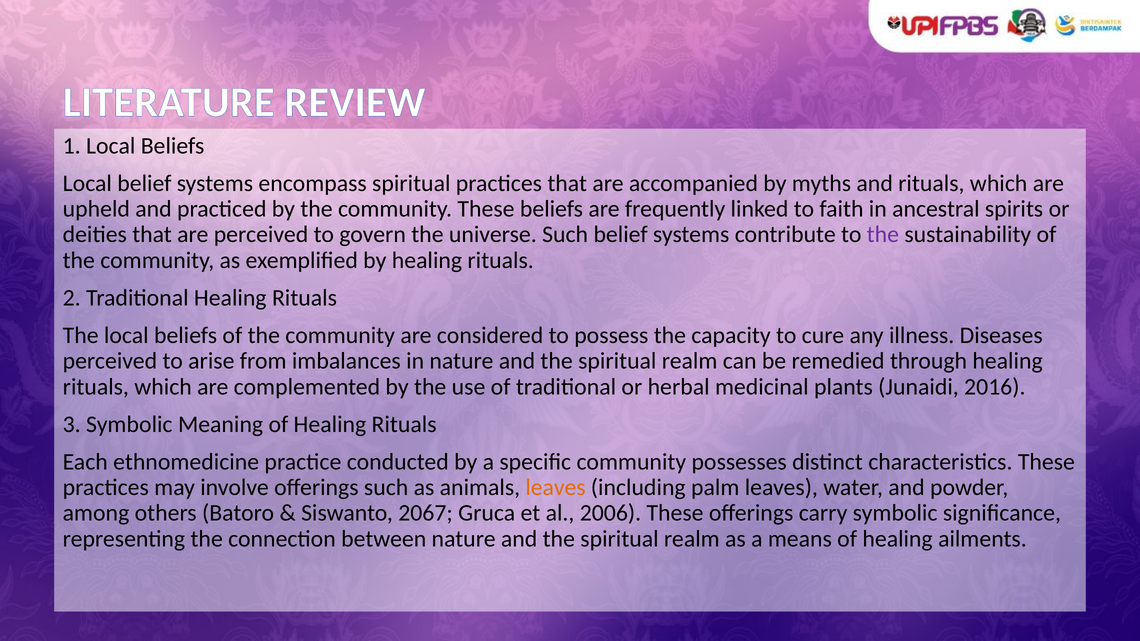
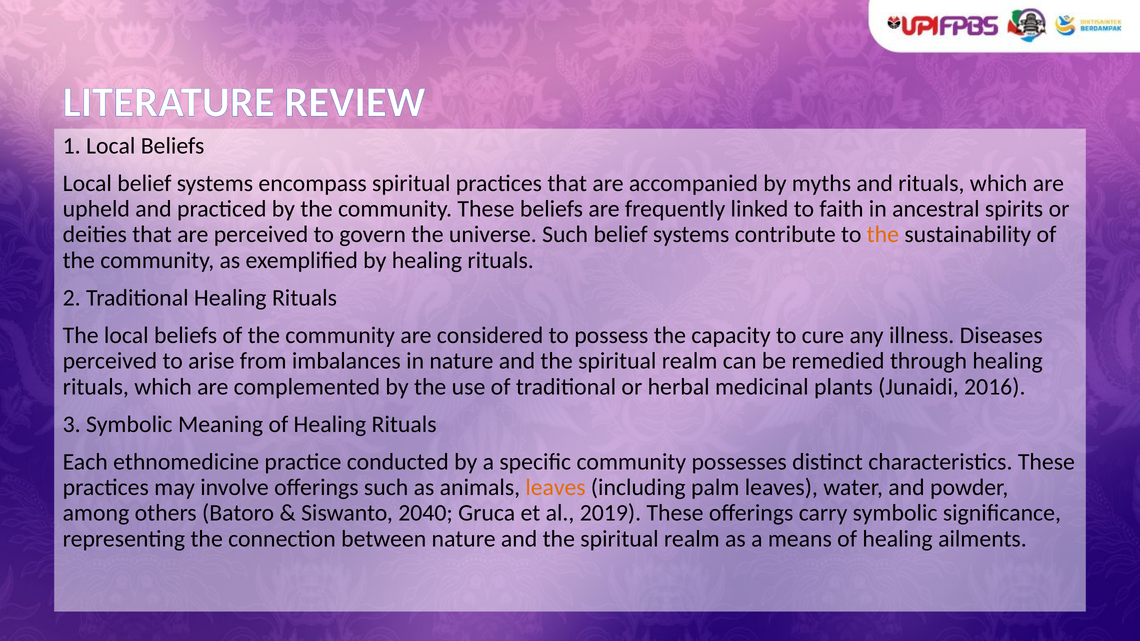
the at (883, 235) colour: purple -> orange
2067: 2067 -> 2040
2006: 2006 -> 2019
